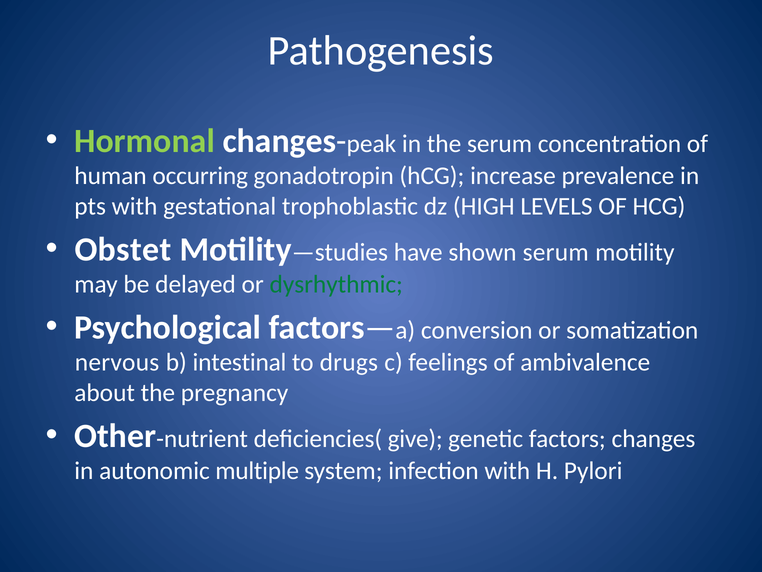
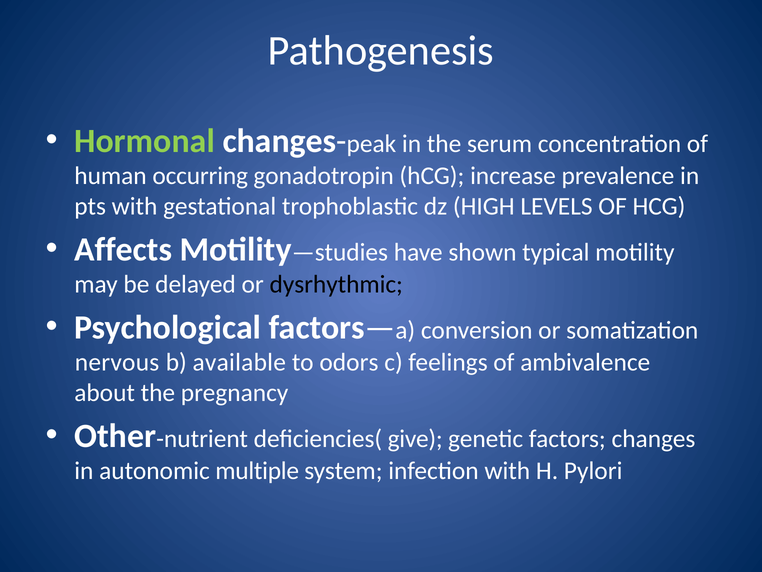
Obstet: Obstet -> Affects
shown serum: serum -> typical
dysrhythmic colour: green -> black
intestinal: intestinal -> available
drugs: drugs -> odors
